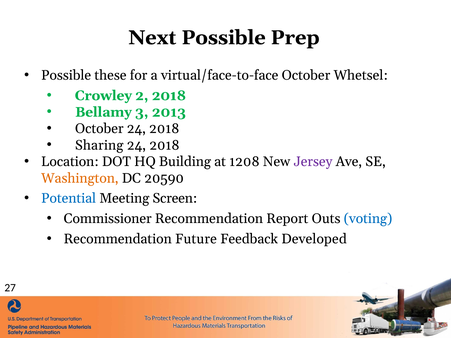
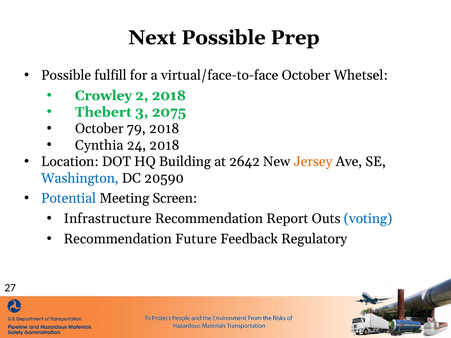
these: these -> fulfill
Bellamy: Bellamy -> Thebert
2013: 2013 -> 2075
October 24: 24 -> 79
Sharing: Sharing -> Cynthia
1208: 1208 -> 2642
Jersey colour: purple -> orange
Washington colour: orange -> blue
Commissioner: Commissioner -> Infrastructure
Developed: Developed -> Regulatory
